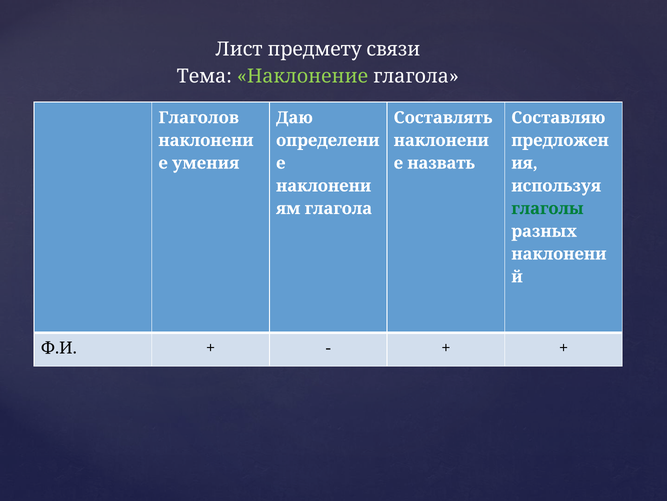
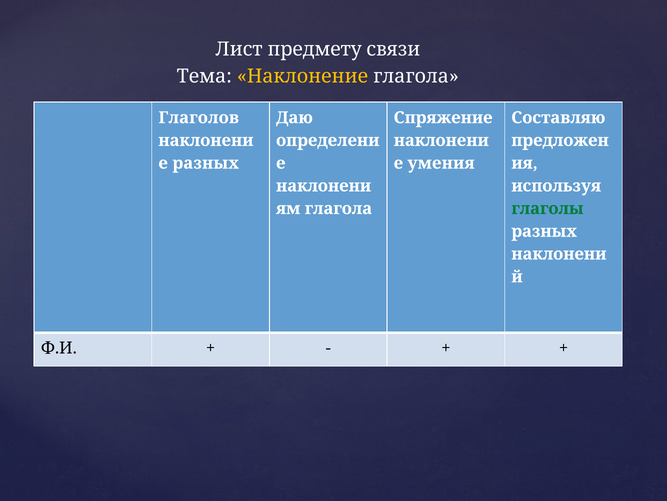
Наклонение colour: light green -> yellow
Составлять: Составлять -> Спряжение
умения at (206, 163): умения -> разных
назвать: назвать -> умения
